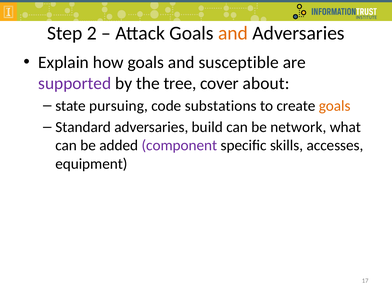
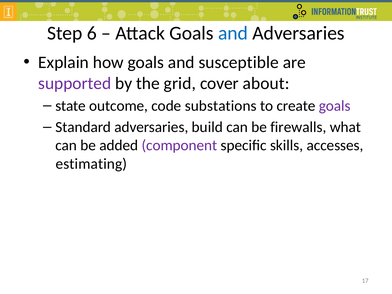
2: 2 -> 6
and at (233, 33) colour: orange -> blue
tree: tree -> grid
pursuing: pursuing -> outcome
goals at (335, 106) colour: orange -> purple
network: network -> firewalls
equipment: equipment -> estimating
